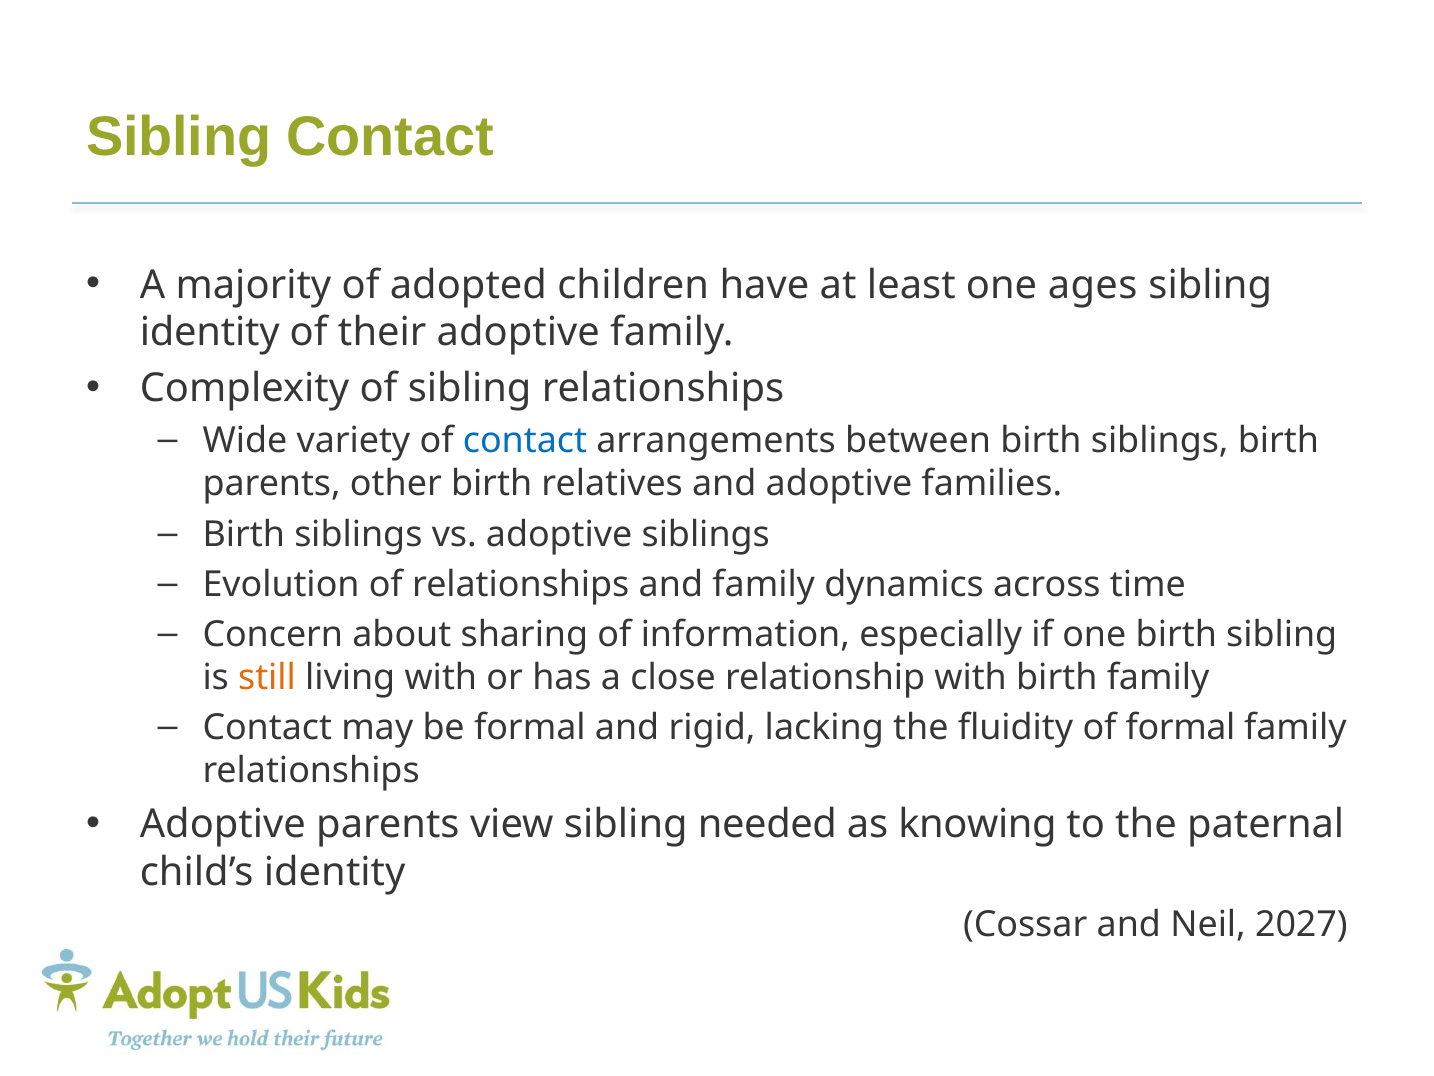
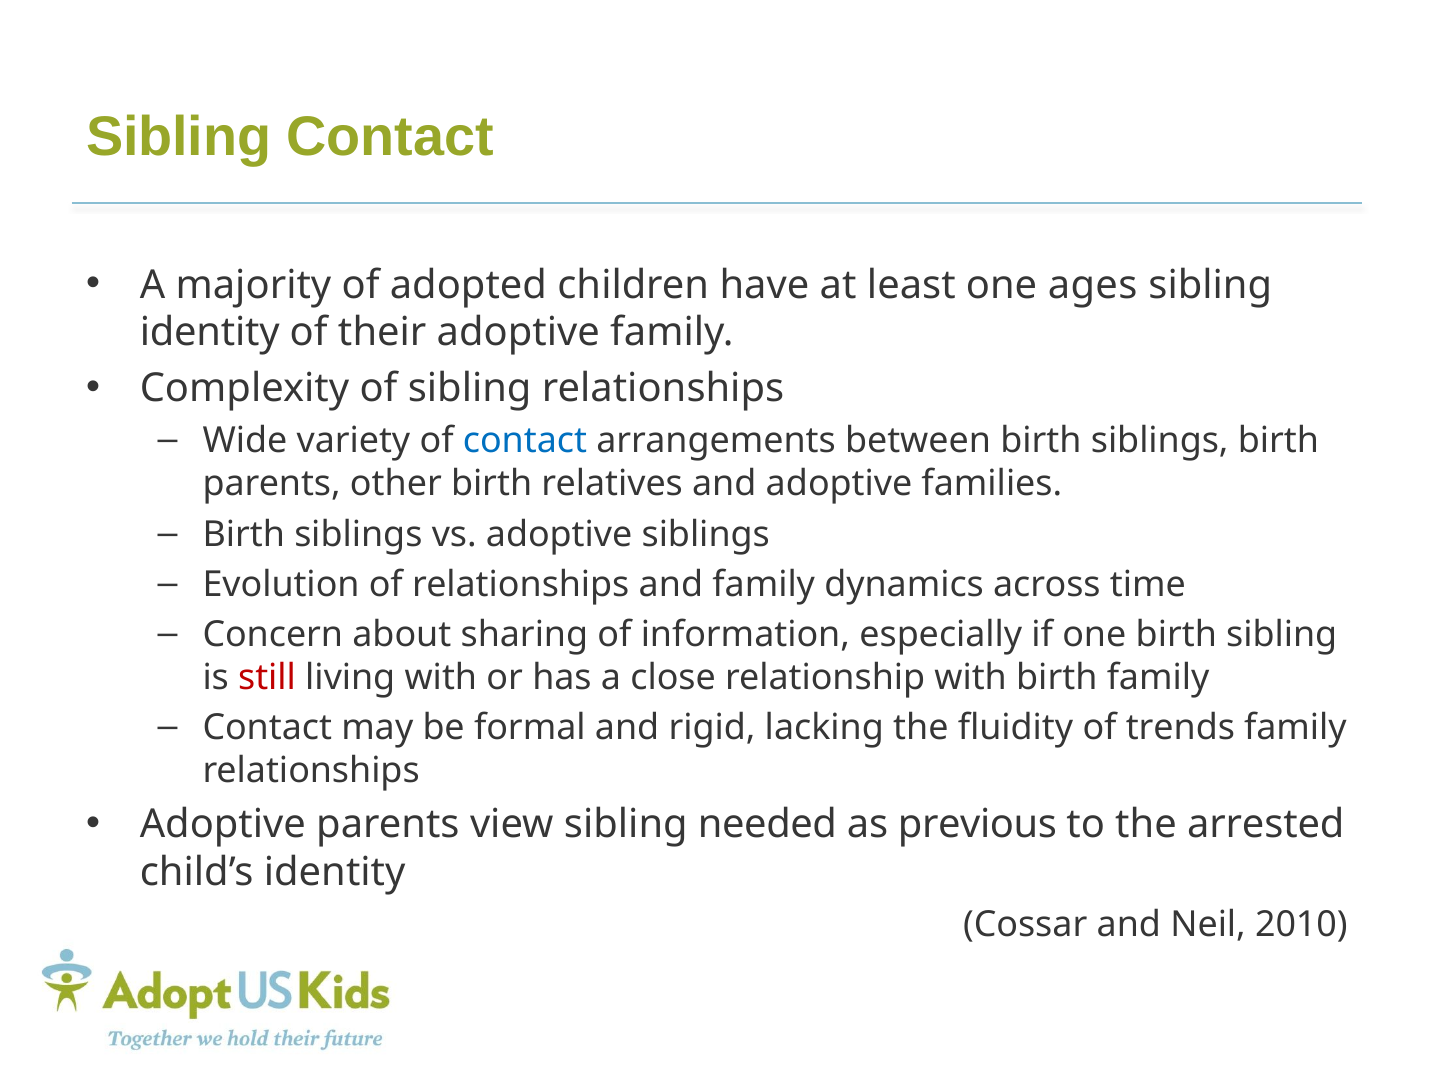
still colour: orange -> red
of formal: formal -> trends
knowing: knowing -> previous
paternal: paternal -> arrested
2027: 2027 -> 2010
